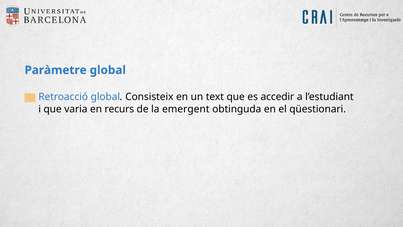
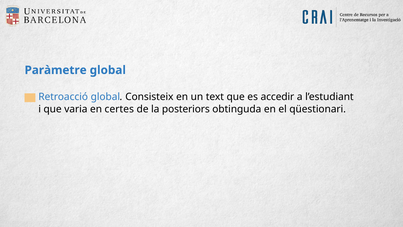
recurs: recurs -> certes
emergent: emergent -> posteriors
